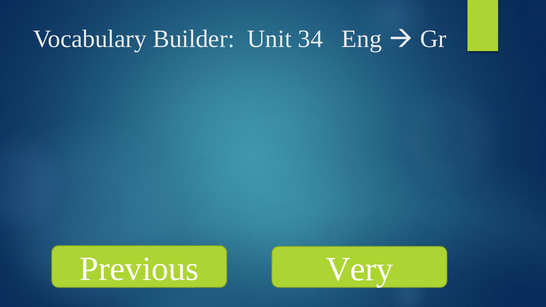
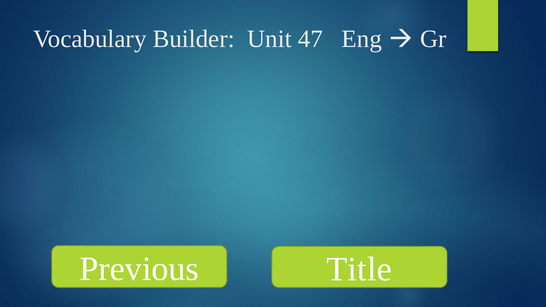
34: 34 -> 47
Very: Very -> Title
